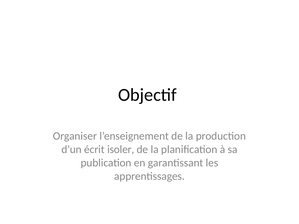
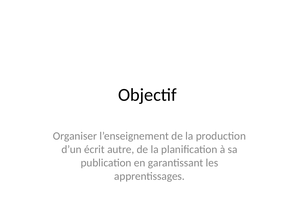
isoler: isoler -> autre
